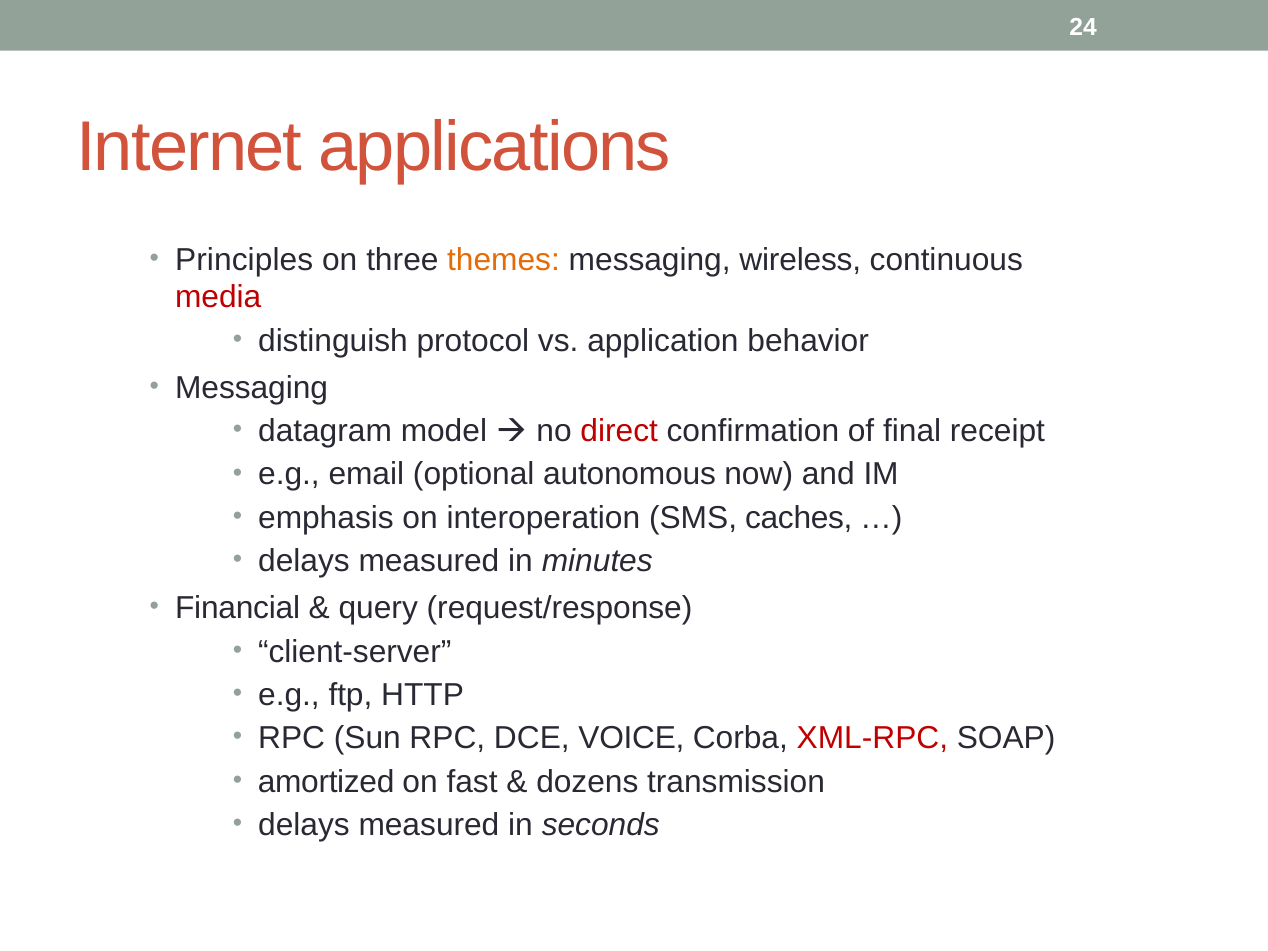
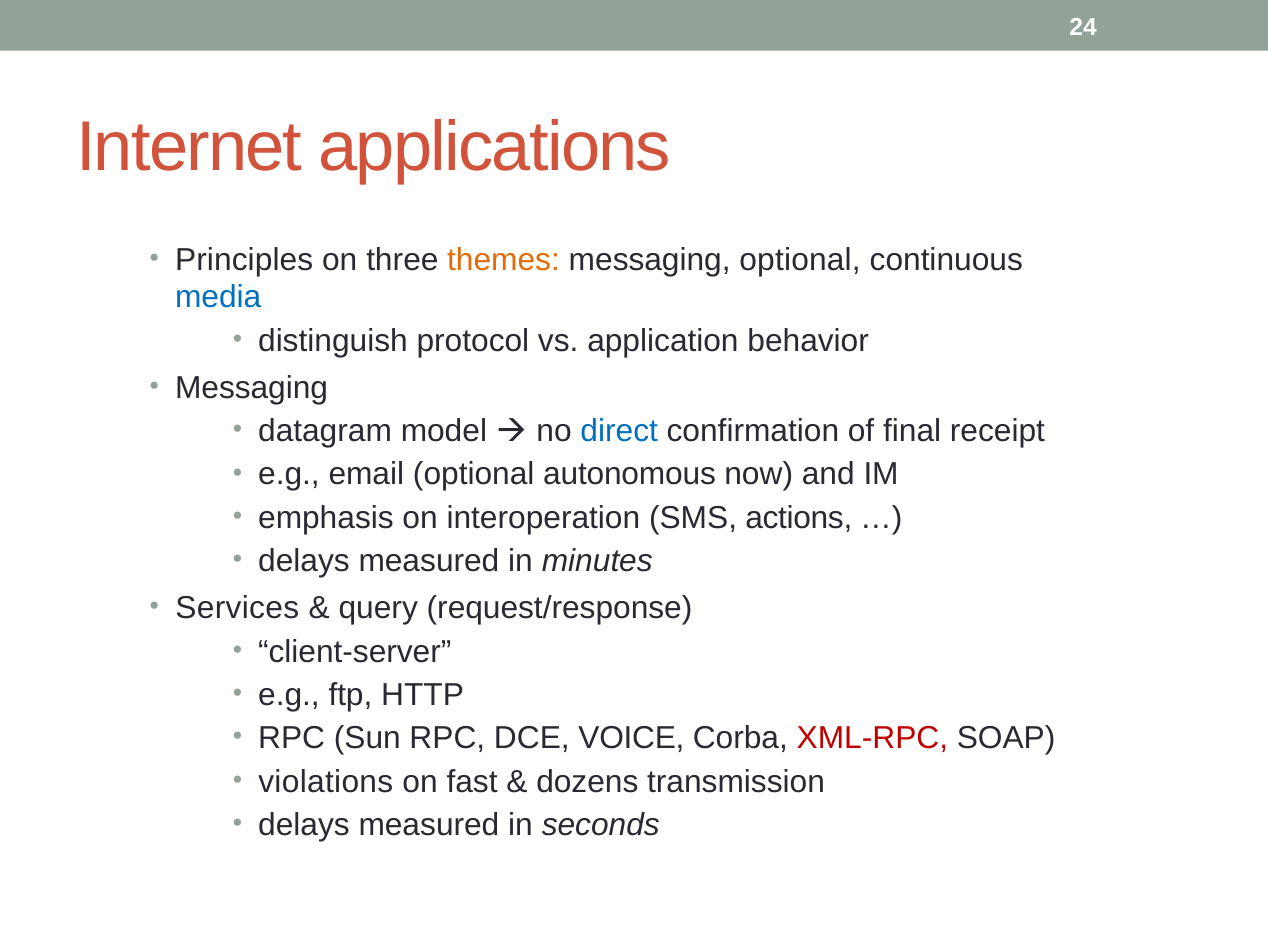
messaging wireless: wireless -> optional
media colour: red -> blue
direct colour: red -> blue
caches: caches -> actions
Financial: Financial -> Services
amortized: amortized -> violations
